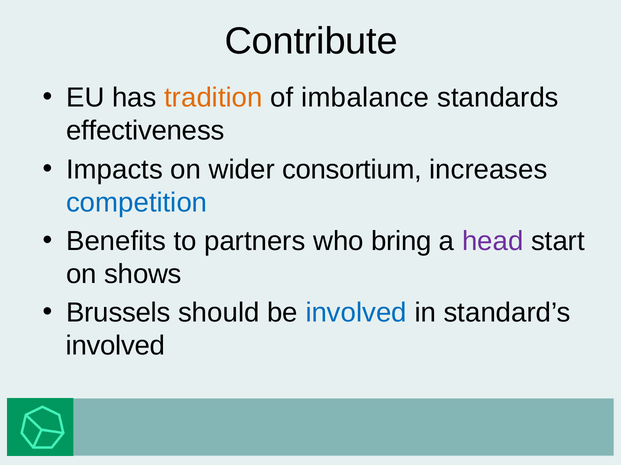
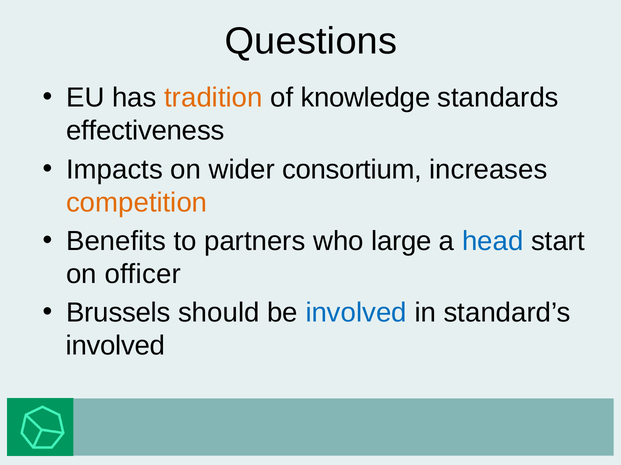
Contribute: Contribute -> Questions
imbalance: imbalance -> knowledge
competition colour: blue -> orange
bring: bring -> large
head colour: purple -> blue
shows: shows -> officer
